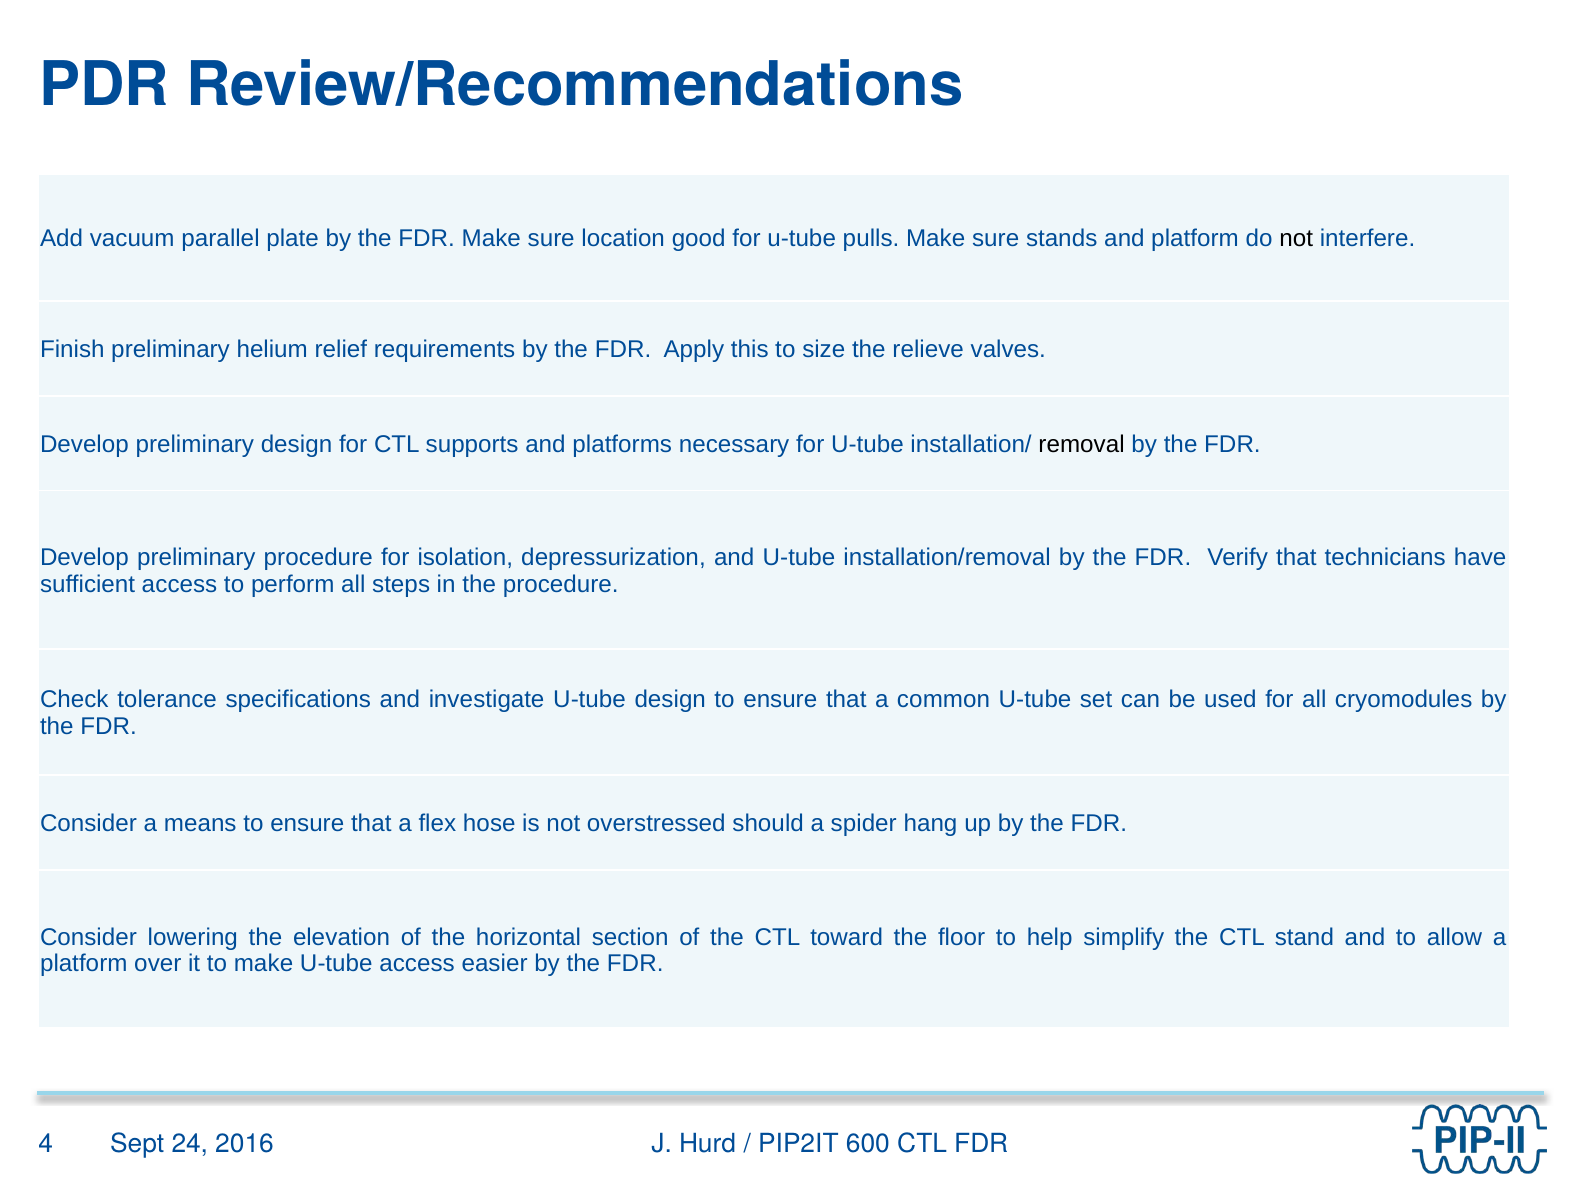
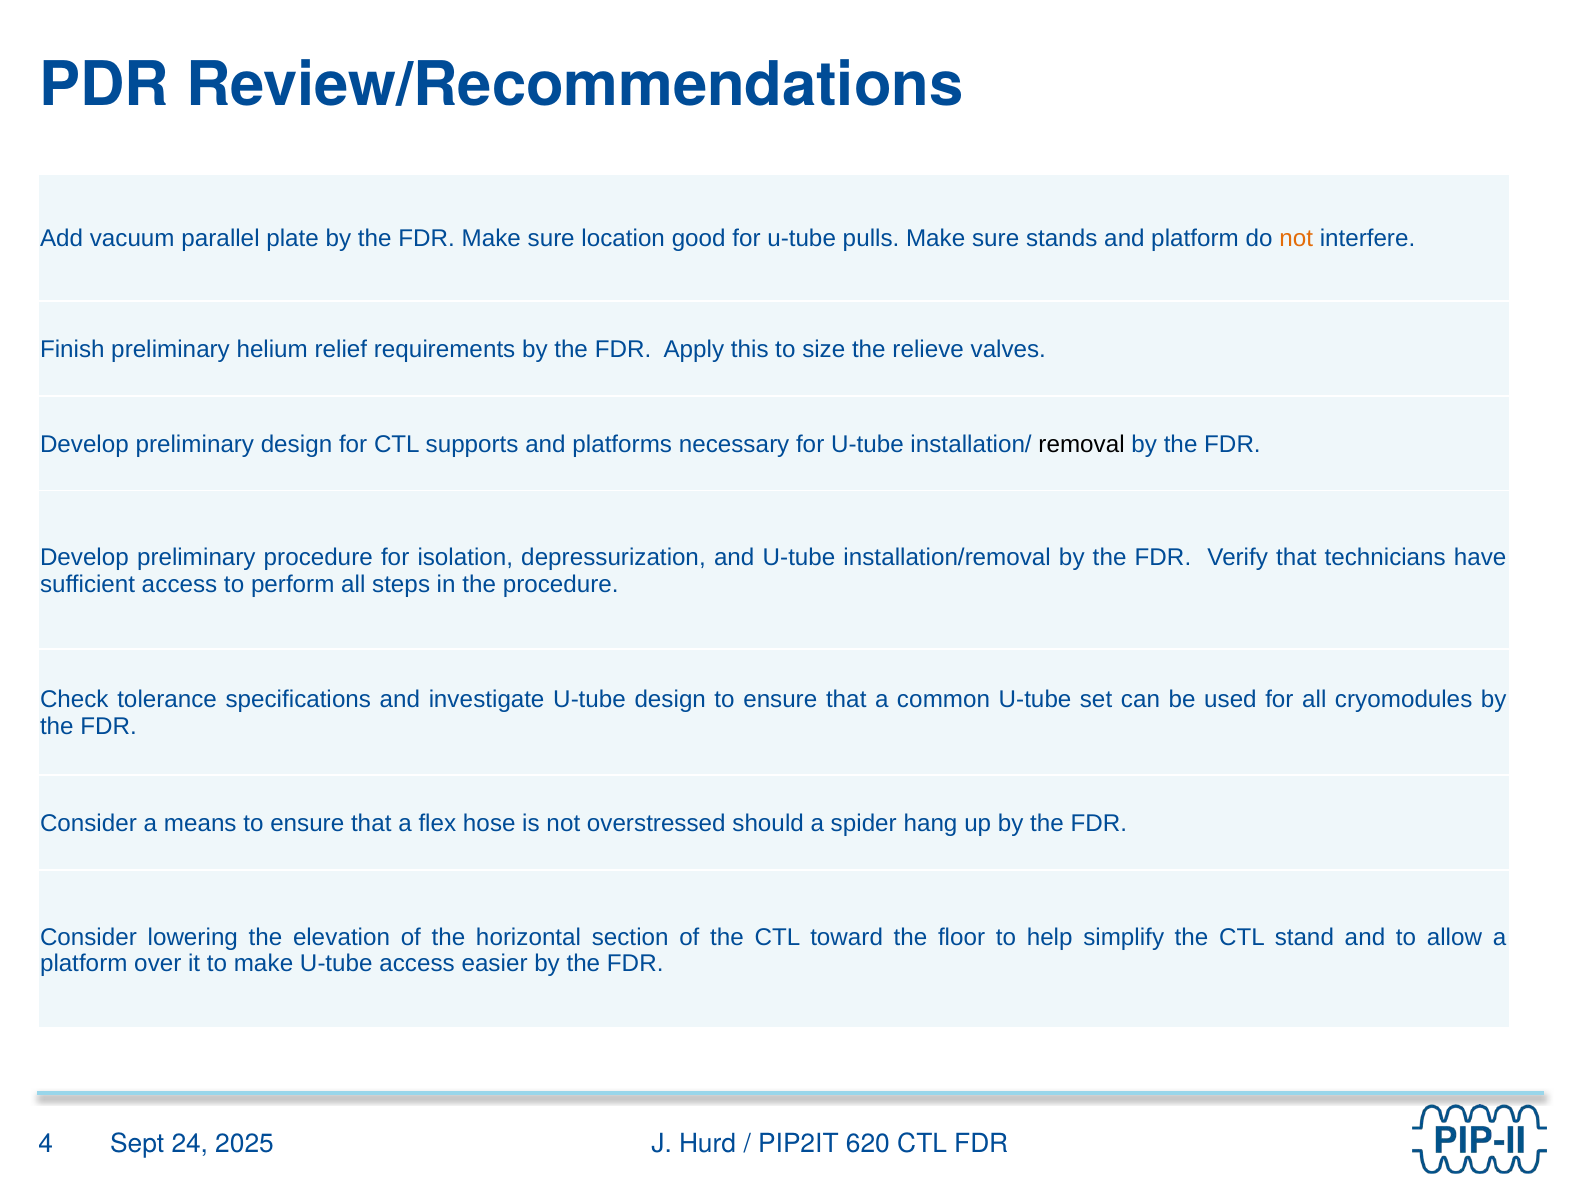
not at (1296, 239) colour: black -> orange
2016: 2016 -> 2025
600: 600 -> 620
